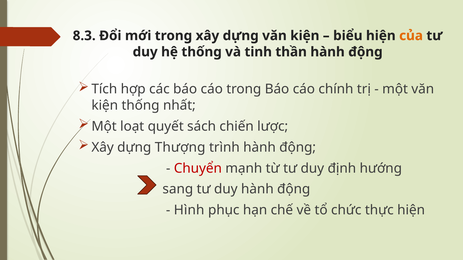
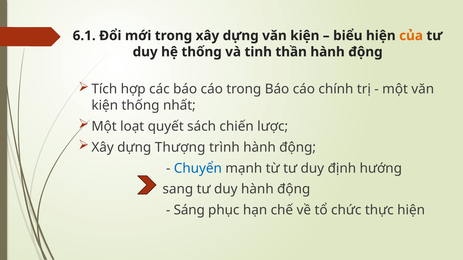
8.3: 8.3 -> 6.1
Chuyển colour: red -> blue
Hình: Hình -> Sáng
